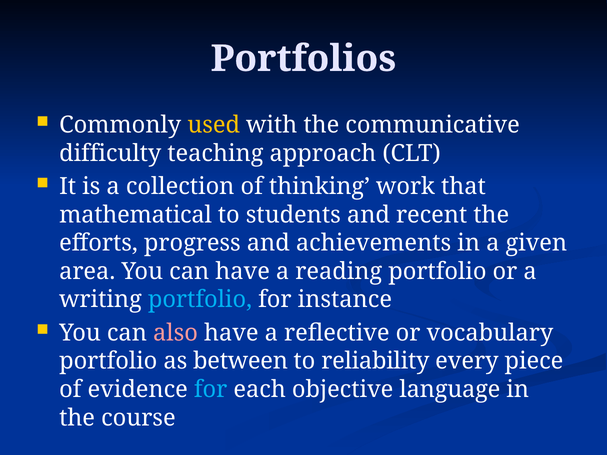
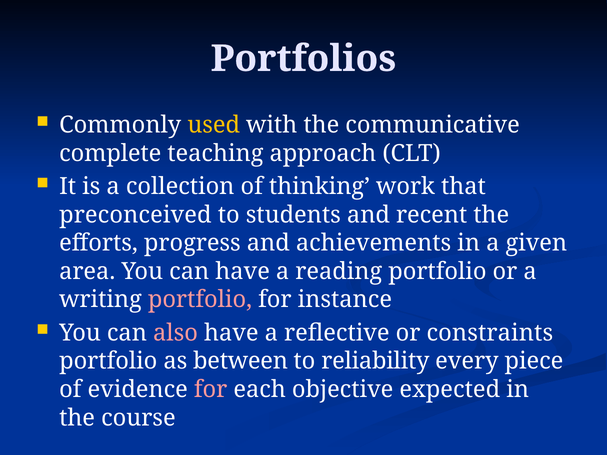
difficulty: difficulty -> complete
mathematical: mathematical -> preconceived
portfolio at (200, 300) colour: light blue -> pink
vocabulary: vocabulary -> constraints
for at (211, 390) colour: light blue -> pink
language: language -> expected
